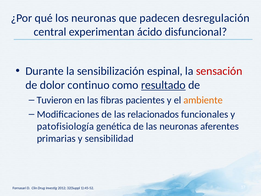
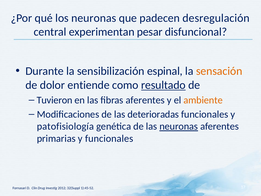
ácido: ácido -> pesar
sensación colour: red -> orange
continuo: continuo -> entiende
fibras pacientes: pacientes -> aferentes
relacionados: relacionados -> deterioradas
neuronas at (179, 126) underline: none -> present
y sensibilidad: sensibilidad -> funcionales
